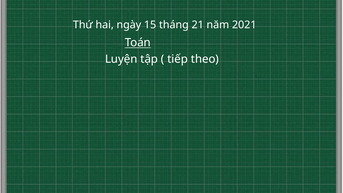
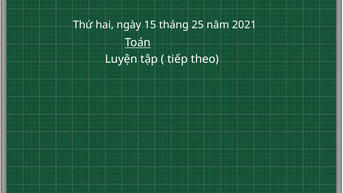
21: 21 -> 25
